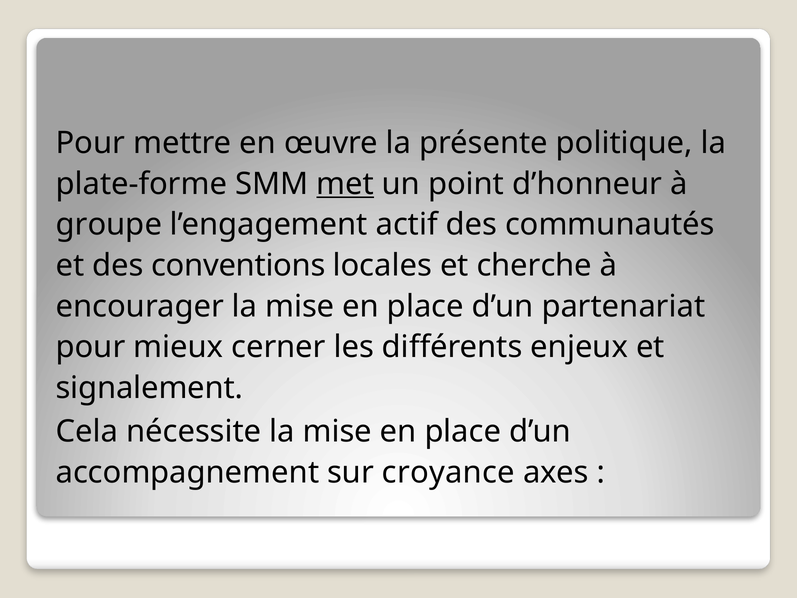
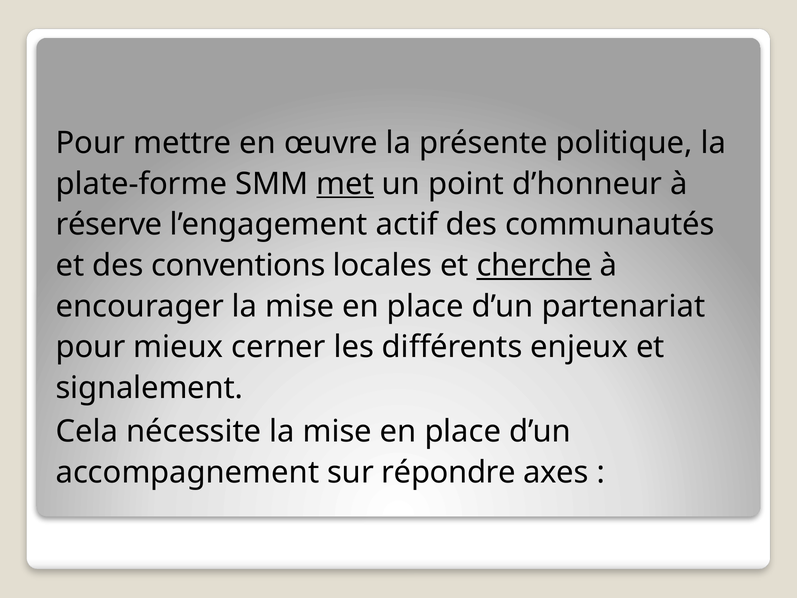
groupe: groupe -> réserve
cherche underline: none -> present
croyance: croyance -> répondre
